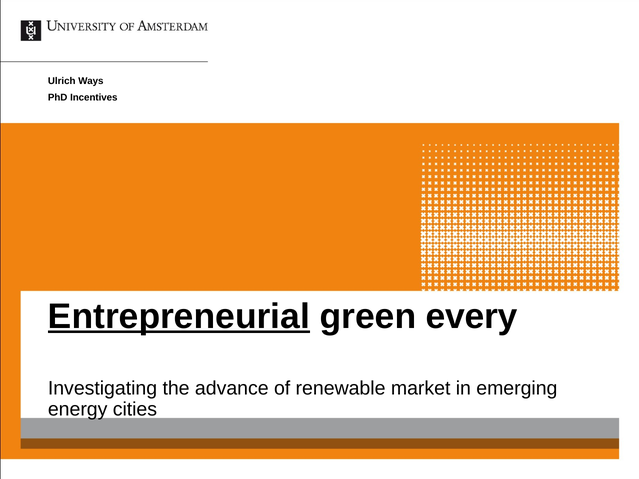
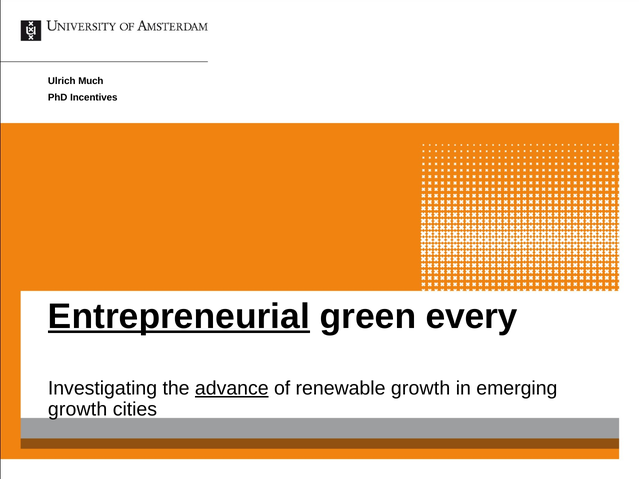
Ways: Ways -> Much
advance underline: none -> present
renewable market: market -> growth
energy at (78, 410): energy -> growth
